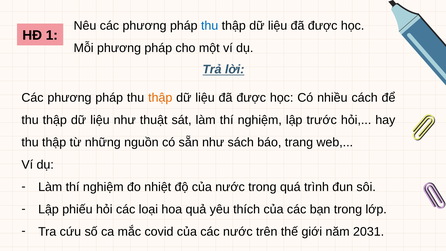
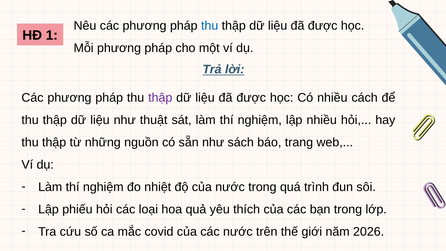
thập at (160, 98) colour: orange -> purple
lập trước: trước -> nhiều
2031: 2031 -> 2026
